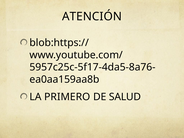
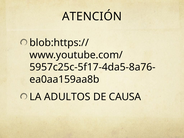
PRIMERO: PRIMERO -> ADULTOS
SALUD: SALUD -> CAUSA
